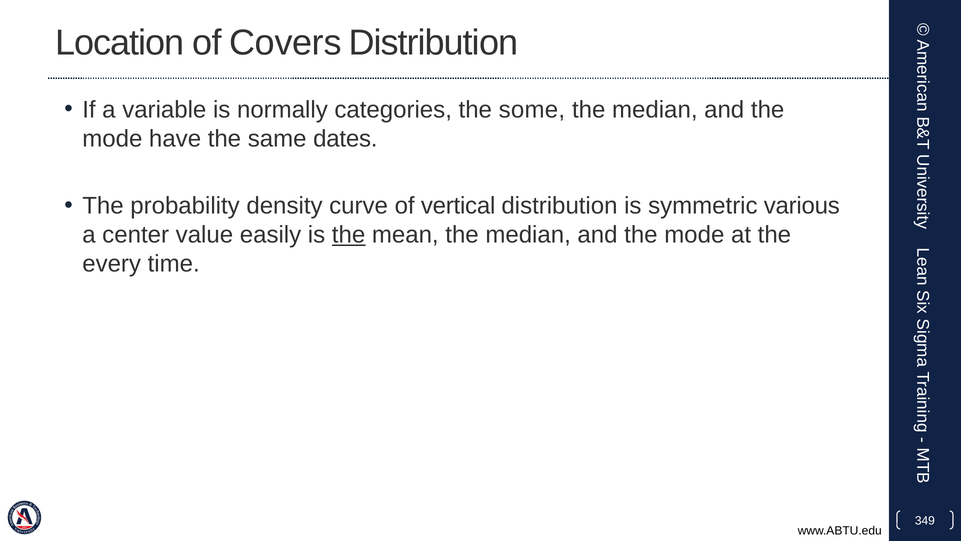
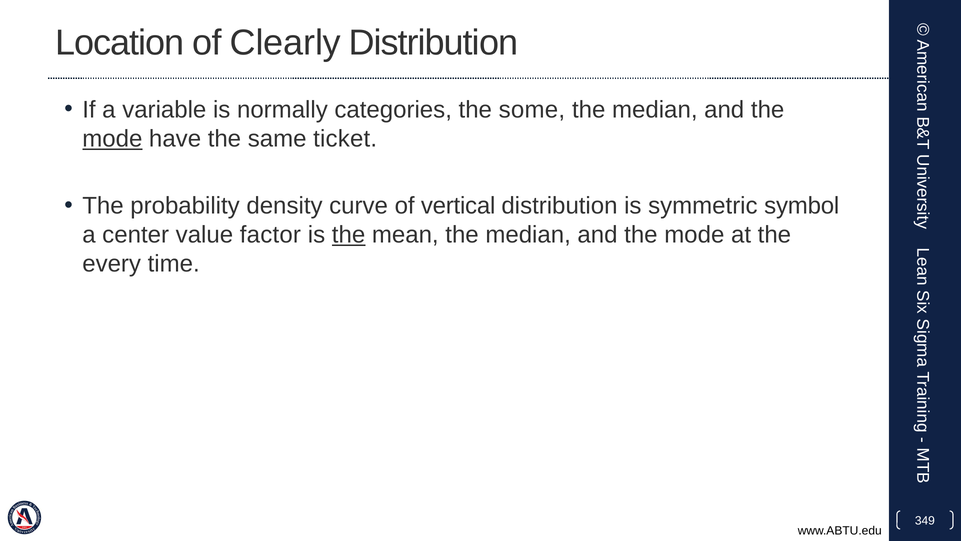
Covers: Covers -> Clearly
mode at (112, 139) underline: none -> present
dates: dates -> ticket
various: various -> symbol
easily: easily -> factor
